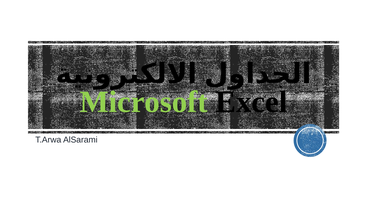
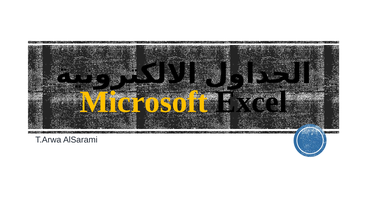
Microsoft colour: light green -> yellow
